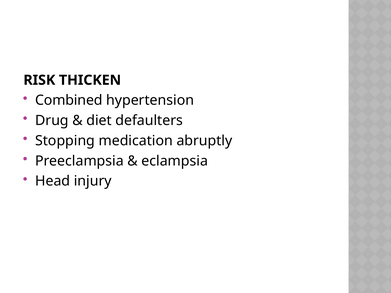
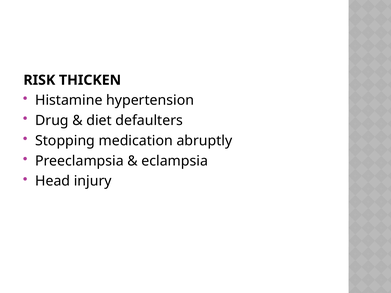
Combined: Combined -> Histamine
